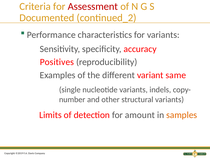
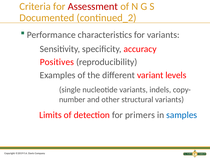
same: same -> levels
amount: amount -> primers
samples colour: orange -> blue
